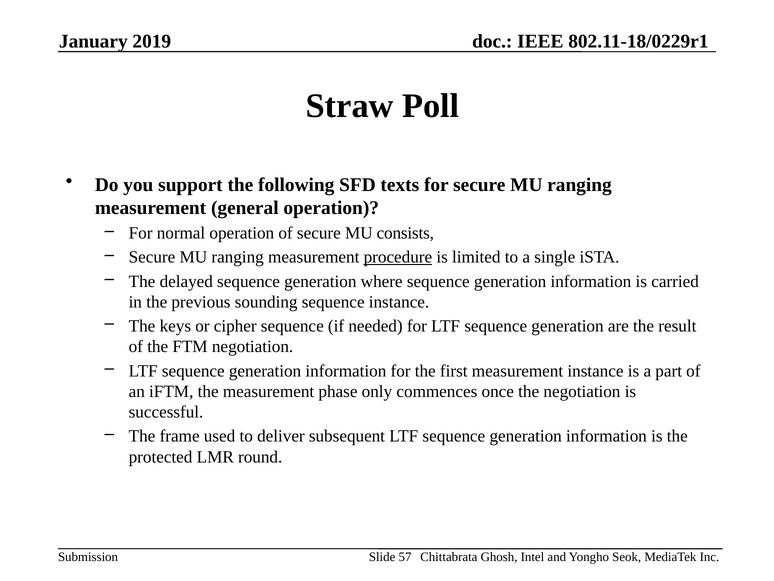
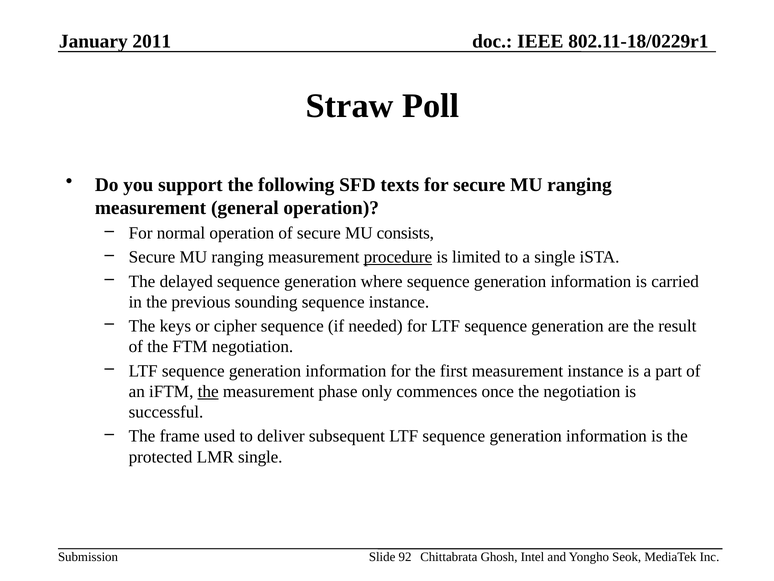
2019: 2019 -> 2011
the at (208, 391) underline: none -> present
LMR round: round -> single
57: 57 -> 92
